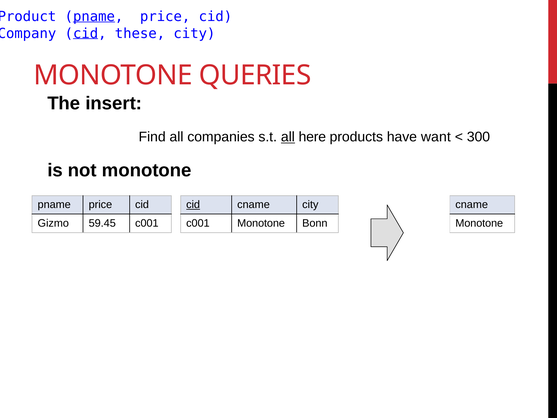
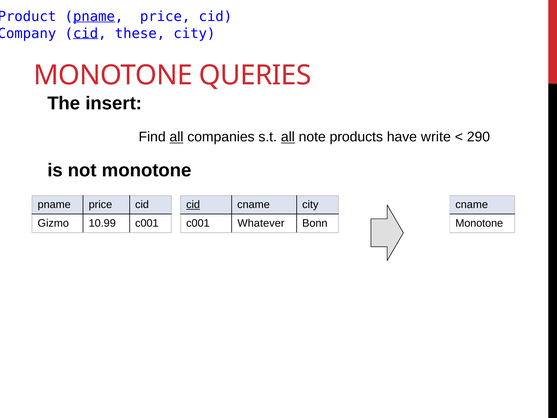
all at (177, 137) underline: none -> present
here: here -> note
want: want -> write
300: 300 -> 290
59.45: 59.45 -> 10.99
c001 Monotone: Monotone -> Whatever
